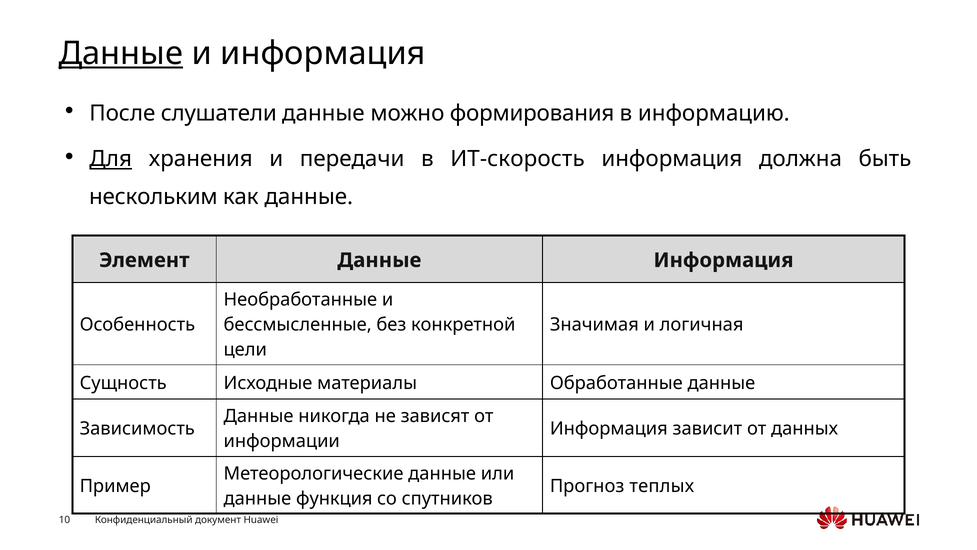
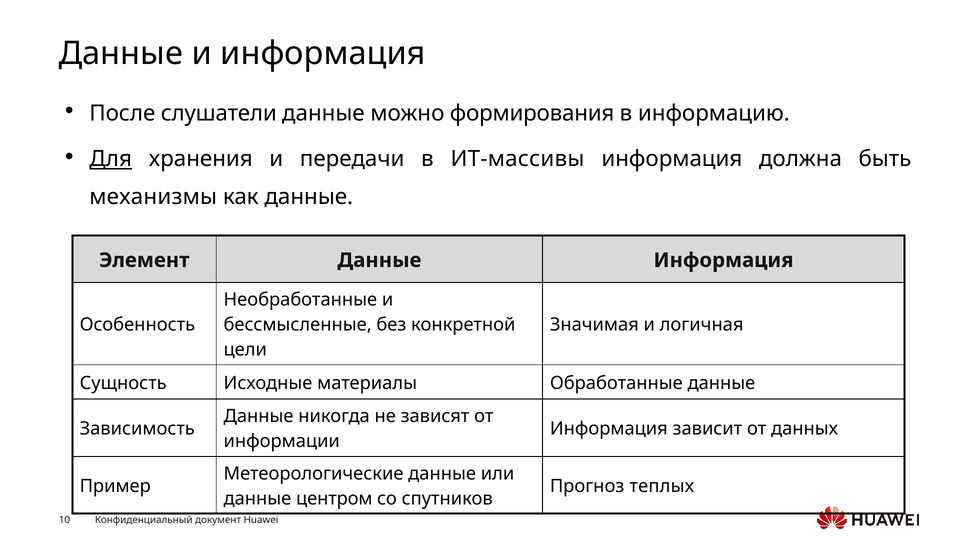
Данные at (121, 53) underline: present -> none
ИТ-скорость: ИТ-скорость -> ИТ-массивы
нескольким: нескольким -> механизмы
функция: функция -> центром
